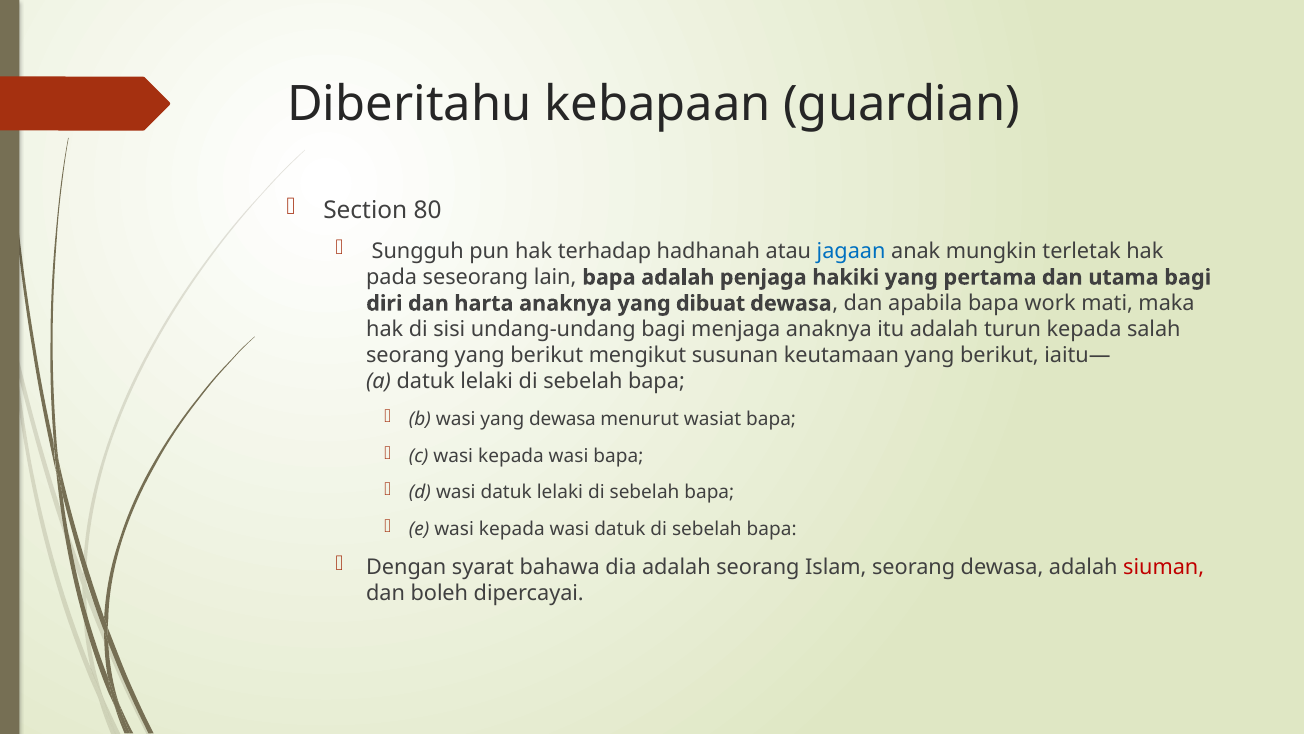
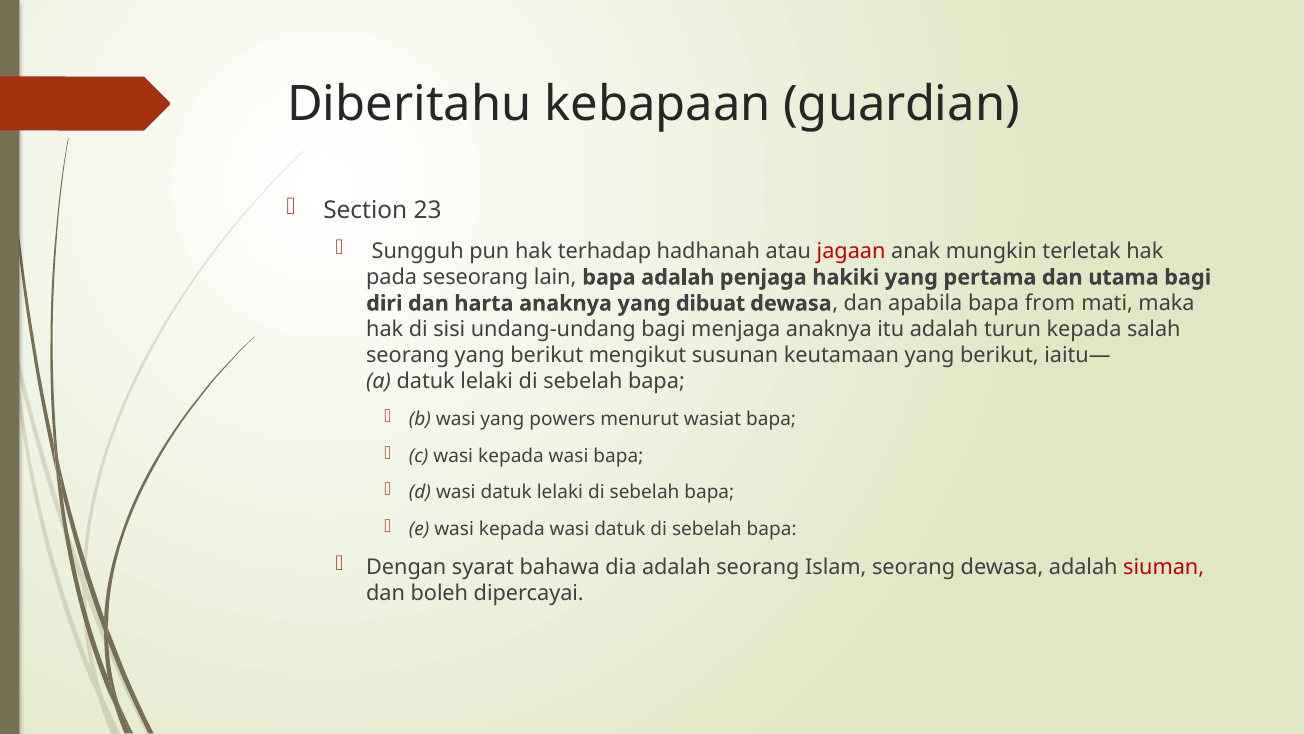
80: 80 -> 23
jagaan colour: blue -> red
work: work -> from
yang dewasa: dewasa -> powers
